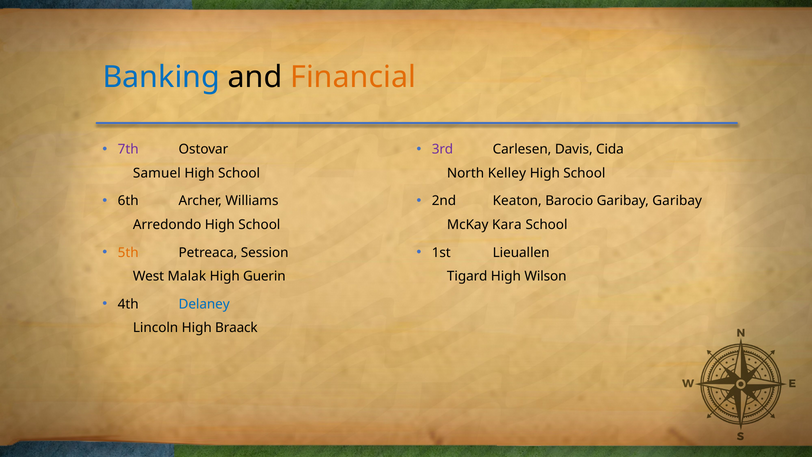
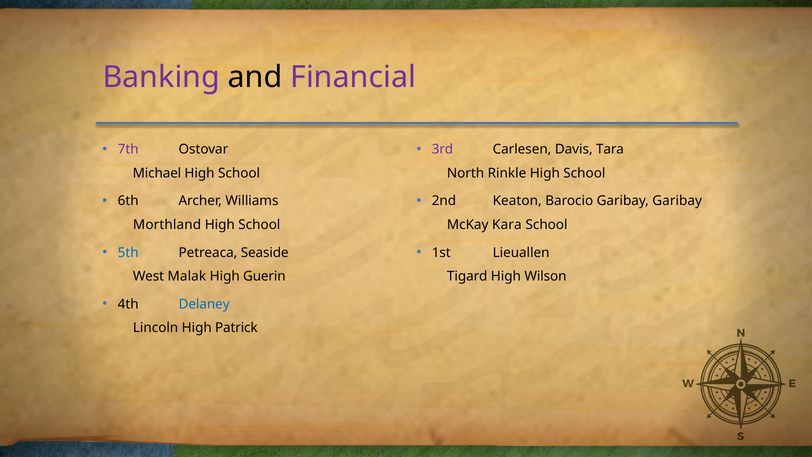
Banking colour: blue -> purple
Financial colour: orange -> purple
Cida: Cida -> Tara
Samuel: Samuel -> Michael
Kelley: Kelley -> Rinkle
Arredondo: Arredondo -> Morthland
5th colour: orange -> blue
Session: Session -> Seaside
Braack: Braack -> Patrick
